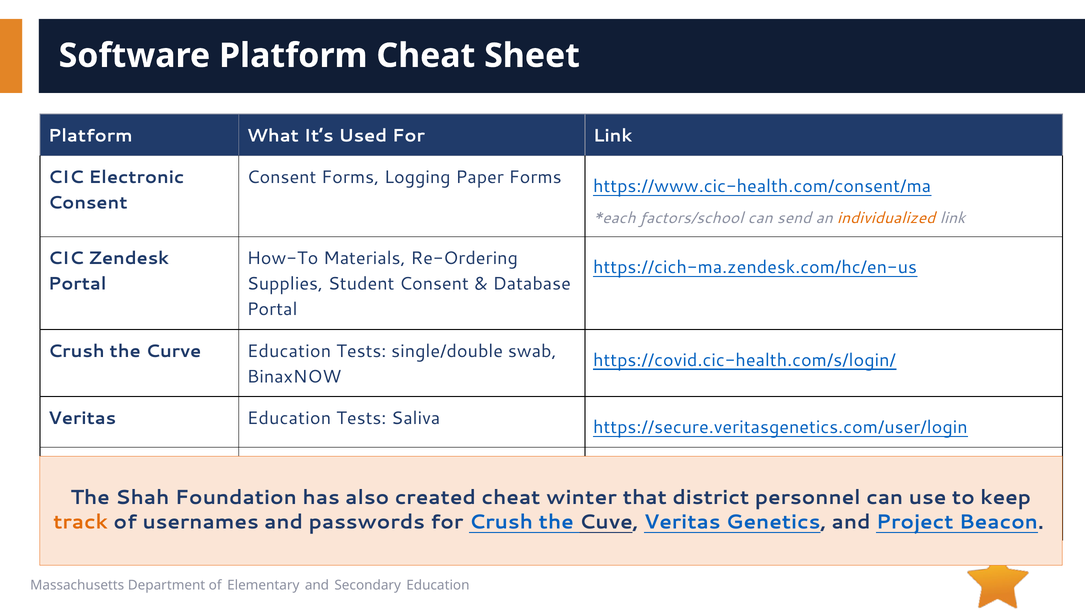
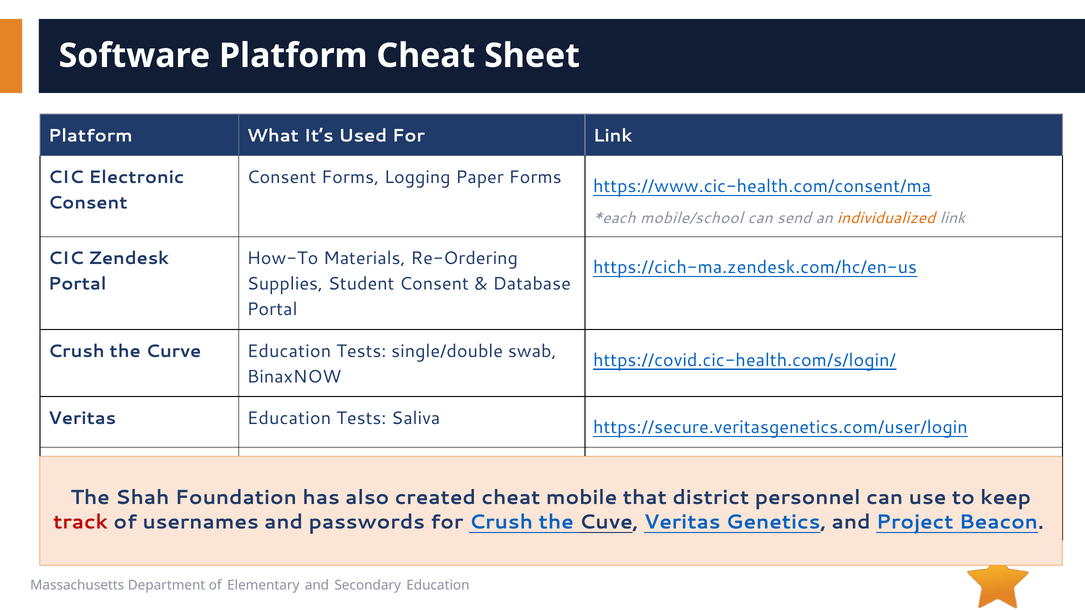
factors/school: factors/school -> mobile/school
winter: winter -> mobile
track colour: orange -> red
